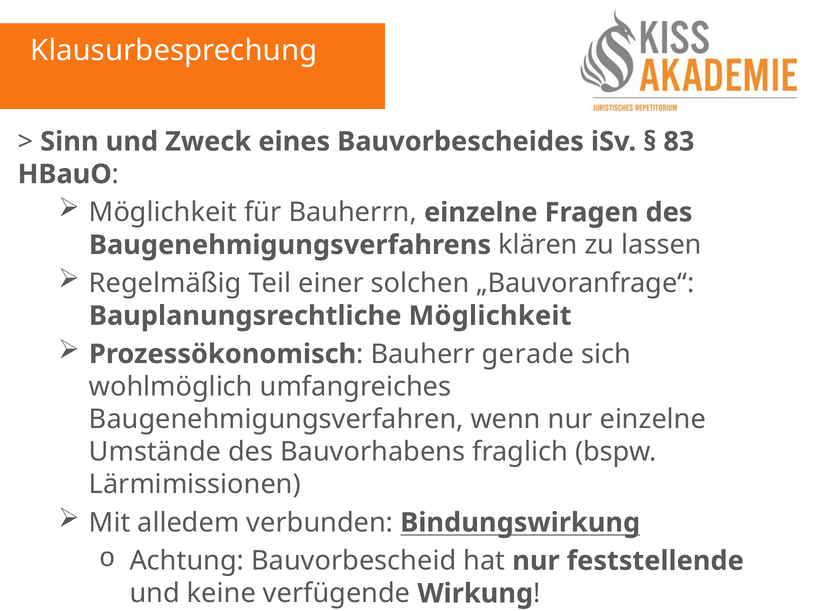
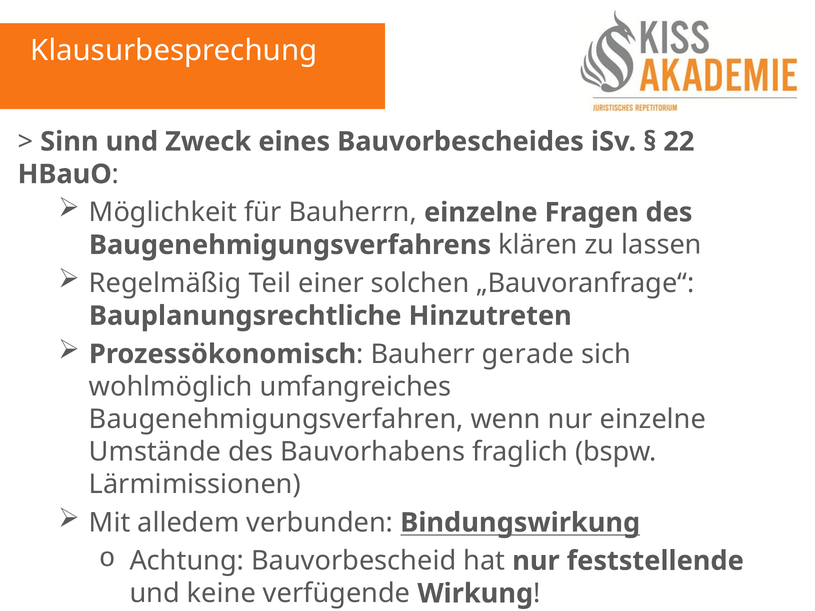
83: 83 -> 22
Bauplanungsrechtliche Möglichkeit: Möglichkeit -> Hinzutreten
